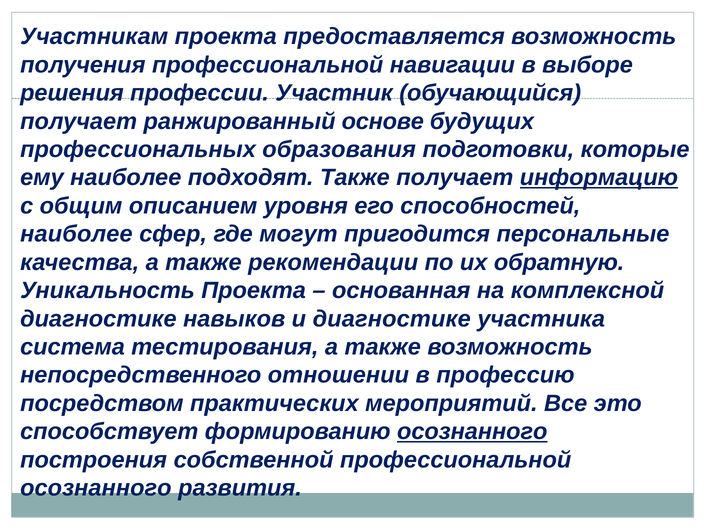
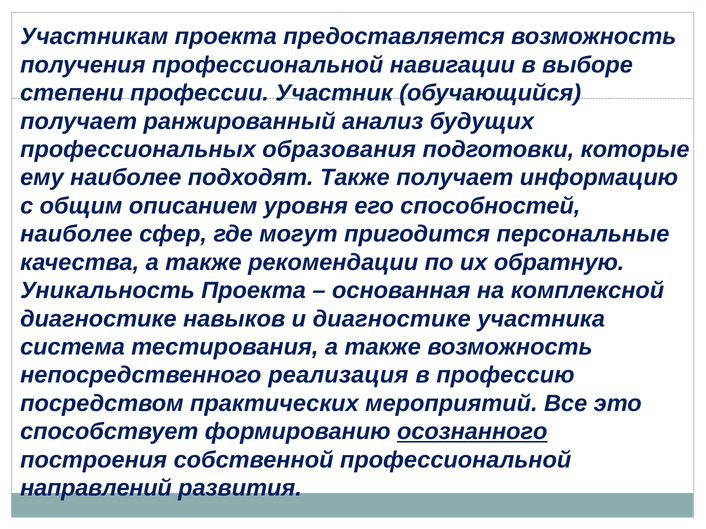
решения: решения -> степени
основе: основе -> анализ
информацию underline: present -> none
отношении: отношении -> реализация
осознанного at (96, 489): осознанного -> направлений
